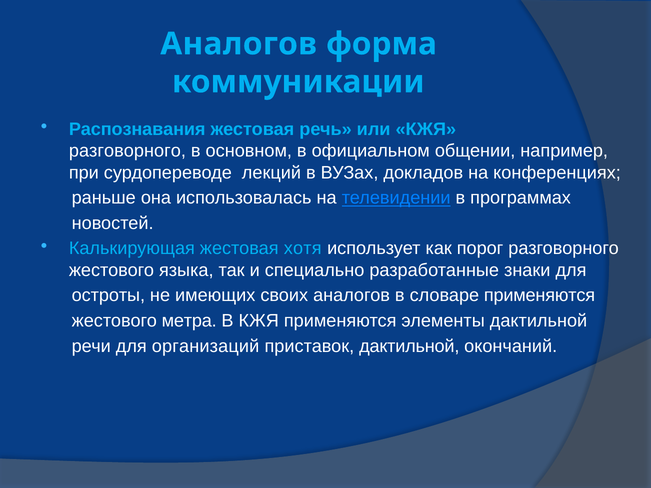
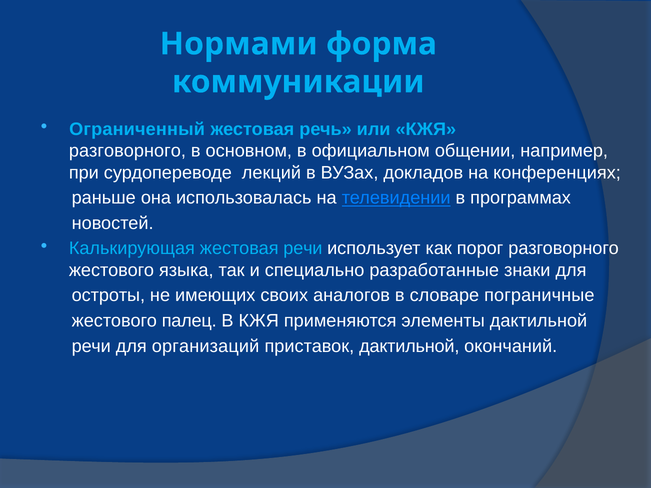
Аналогов at (239, 44): Аналогов -> Нормами
Распознавания: Распознавания -> Ограниченный
жестовая хотя: хотя -> речи
словаре применяются: применяются -> пограничные
метра: метра -> палец
